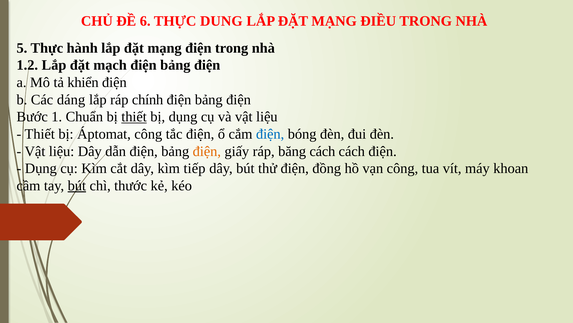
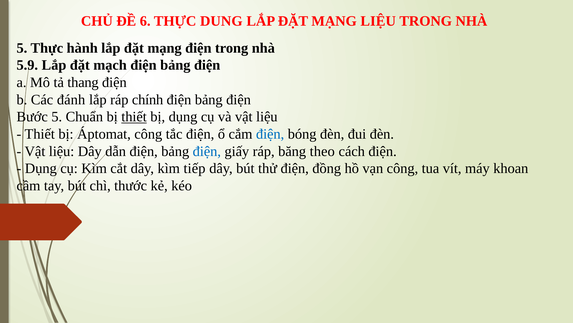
MẠNG ĐIỀU: ĐIỀU -> LIỆU
1.2: 1.2 -> 5.9
khiển: khiển -> thang
dáng: dáng -> đánh
Bước 1: 1 -> 5
điện at (207, 151) colour: orange -> blue
băng cách: cách -> theo
bút at (77, 185) underline: present -> none
